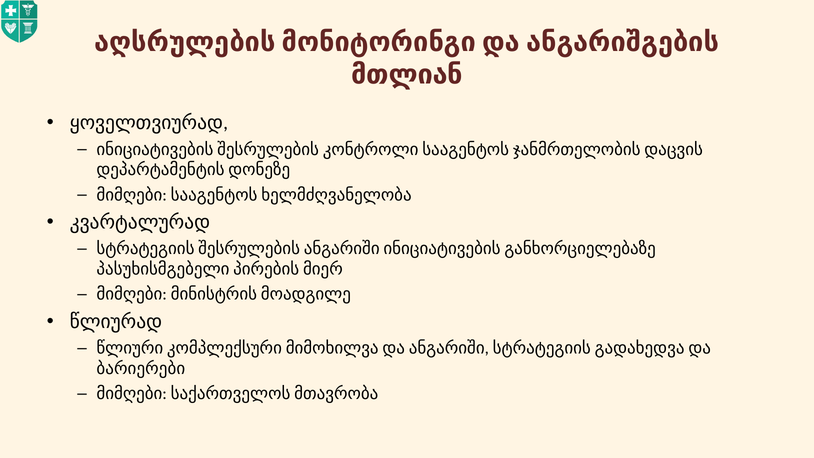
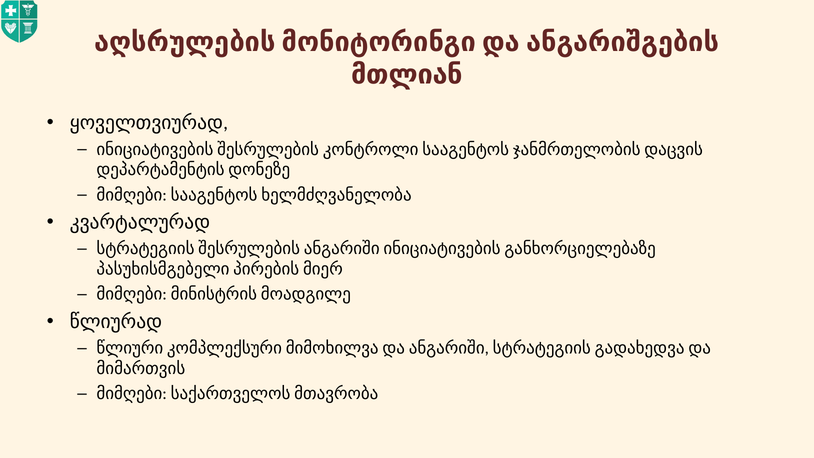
ბარიერები: ბარიერები -> მიმართვის
